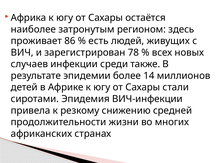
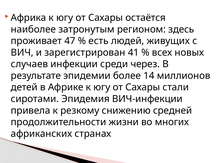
86: 86 -> 47
78: 78 -> 41
также: также -> через
